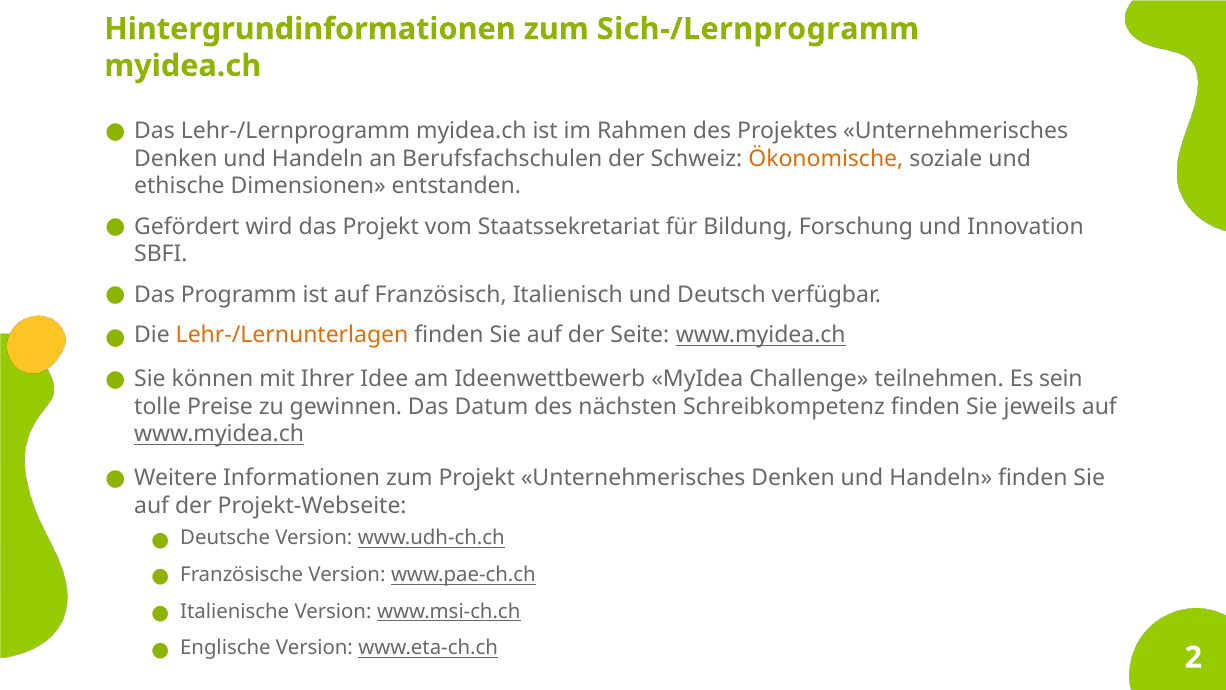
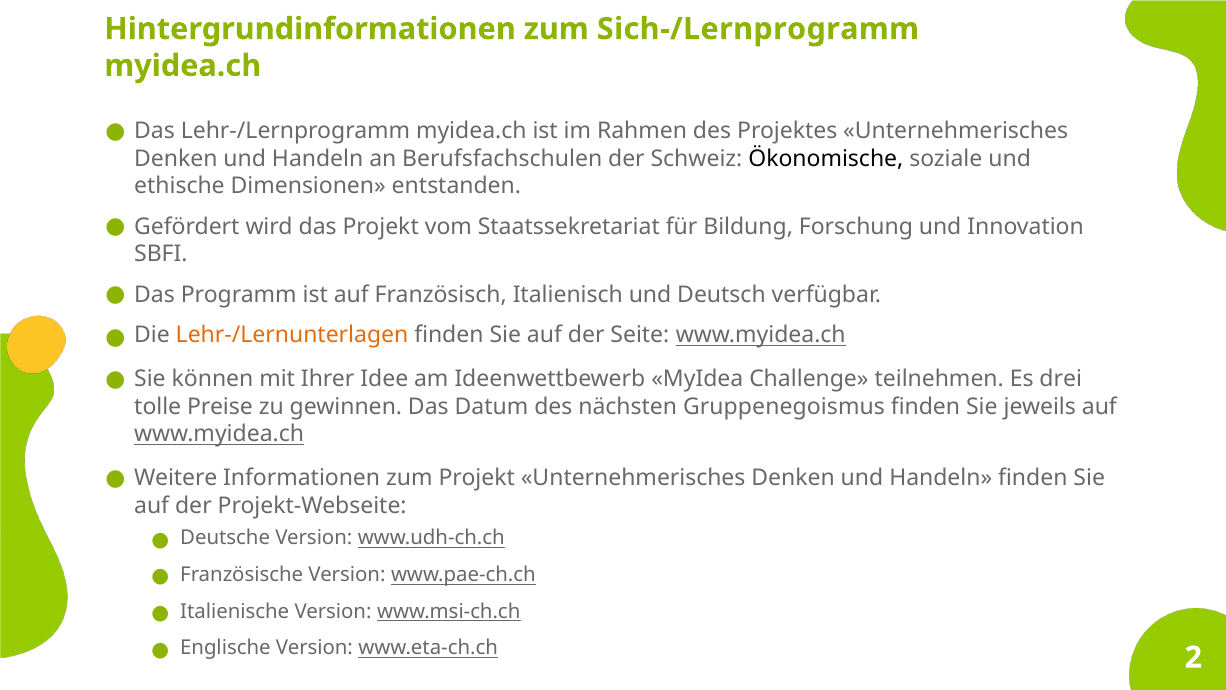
Ökonomische colour: orange -> black
sein: sein -> drei
Schreibkompetenz: Schreibkompetenz -> Gruppenegoismus
